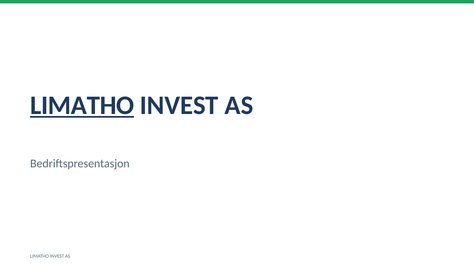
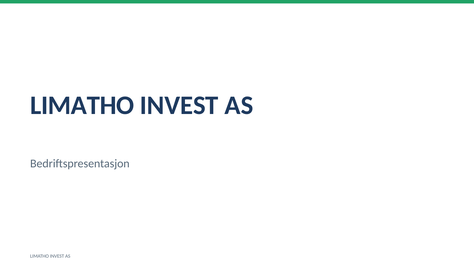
LIMATHO at (82, 105) underline: present -> none
